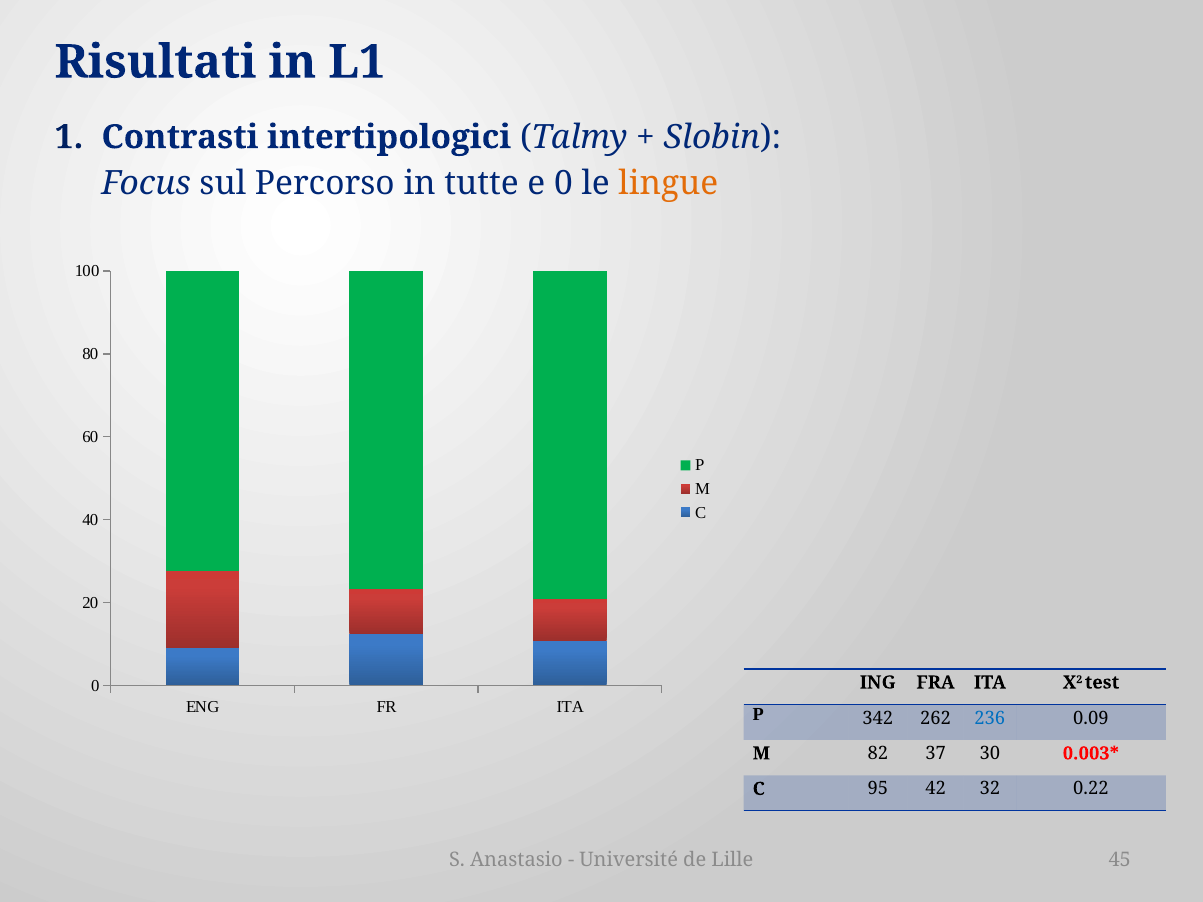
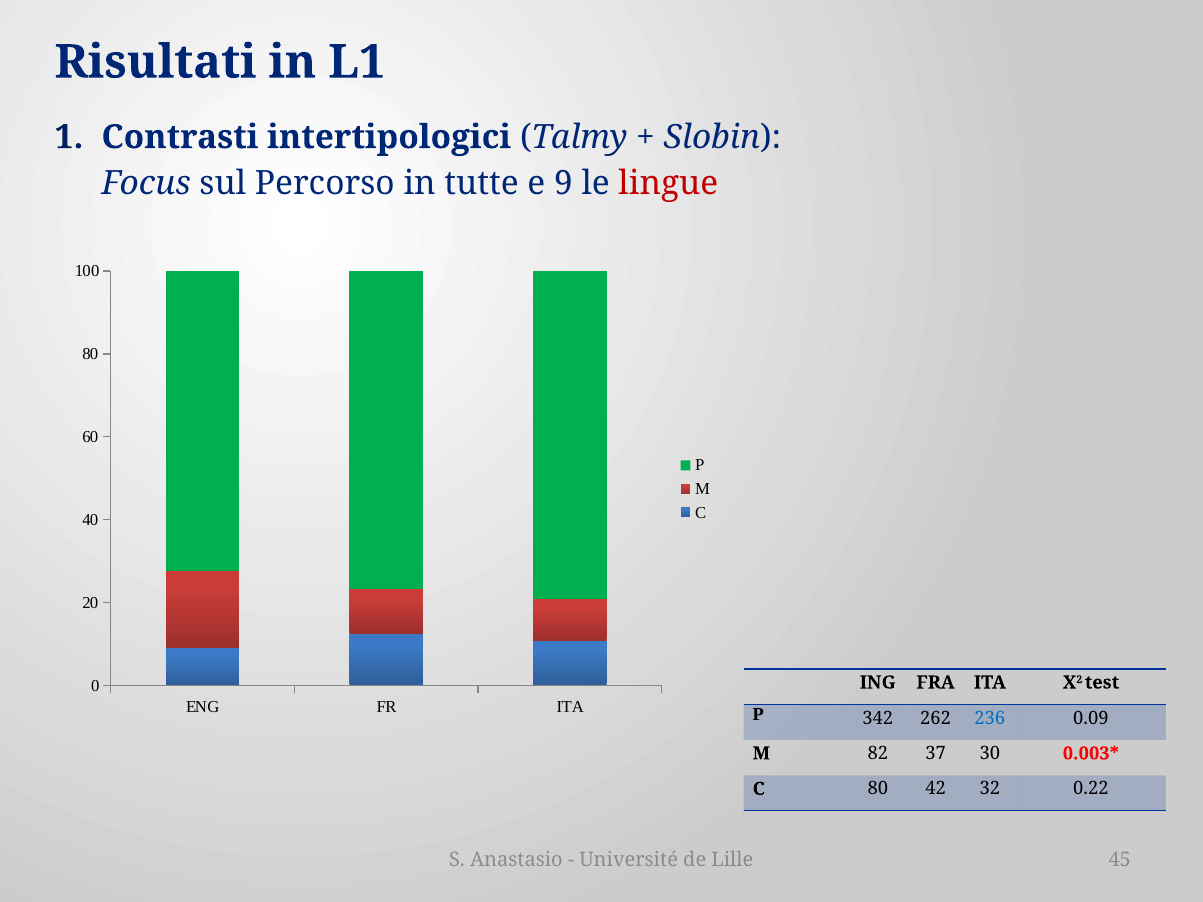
e 0: 0 -> 9
lingue colour: orange -> red
C 95: 95 -> 80
